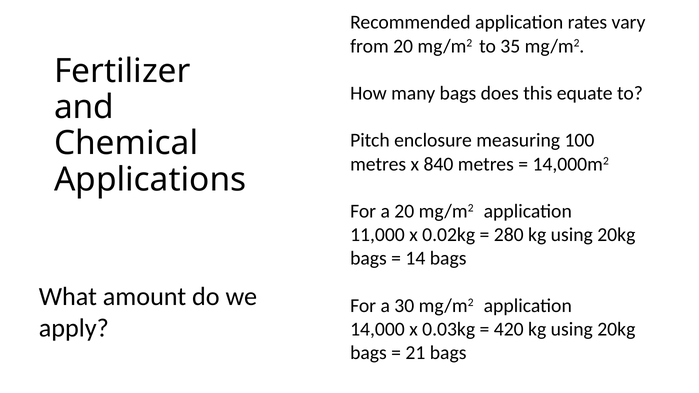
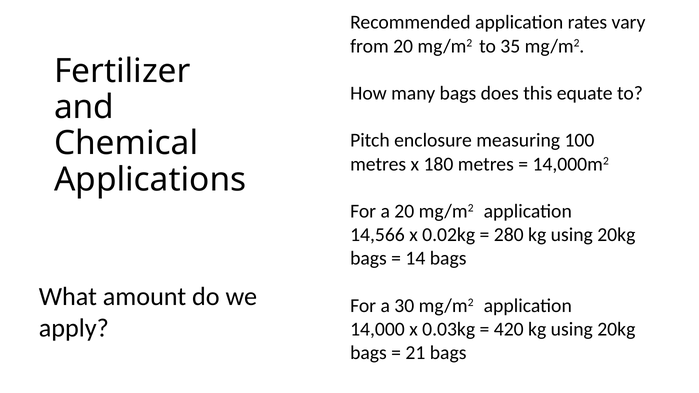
840: 840 -> 180
11,000: 11,000 -> 14,566
